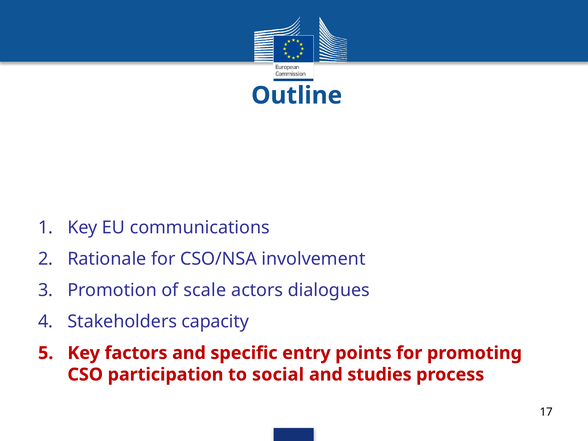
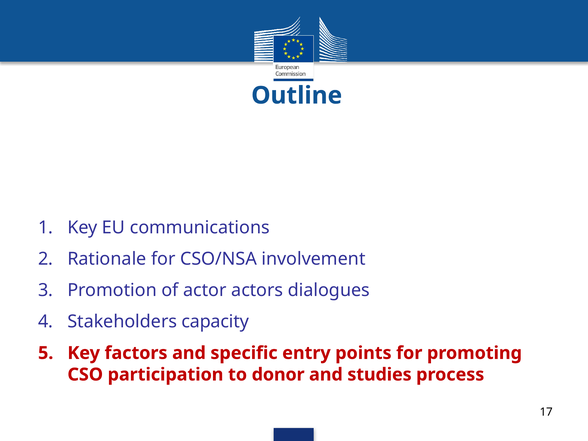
scale: scale -> actor
social: social -> donor
